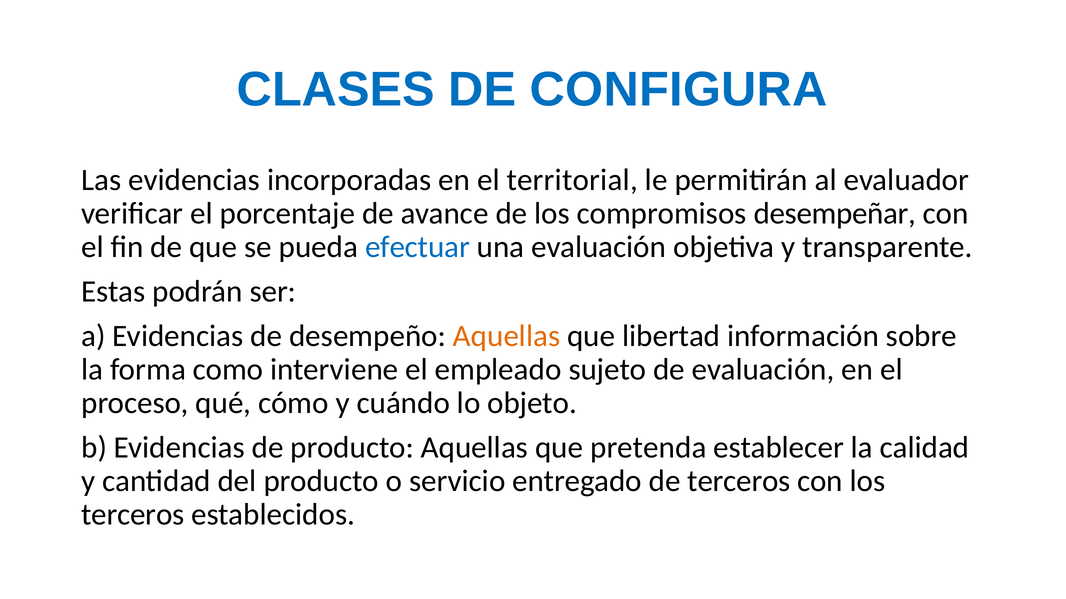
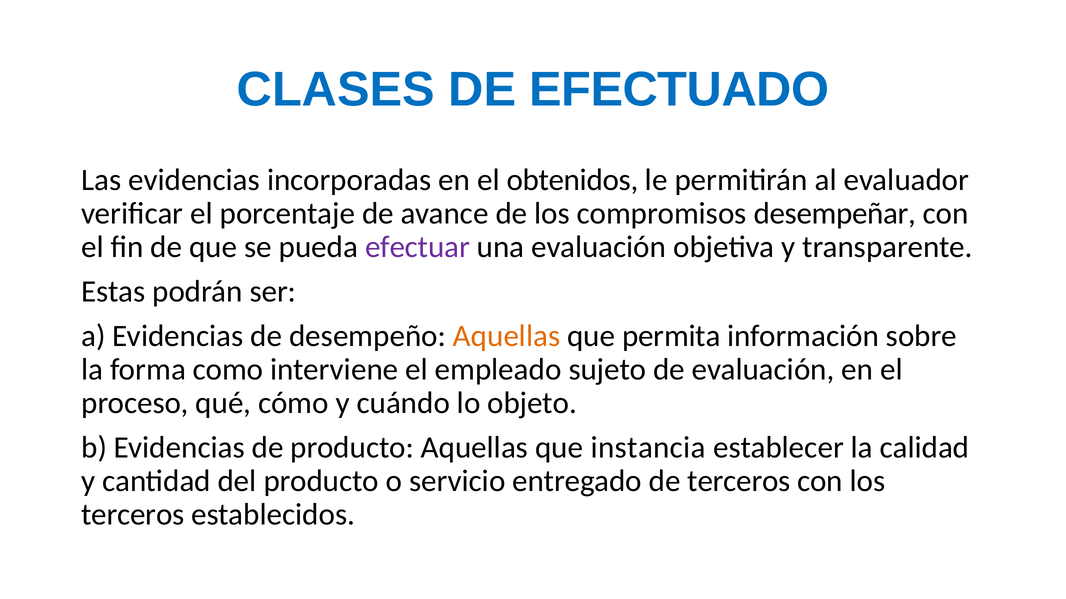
CONFIGURA: CONFIGURA -> EFECTUADO
territorial: territorial -> obtenidos
efectuar colour: blue -> purple
libertad: libertad -> permita
pretenda: pretenda -> instancia
